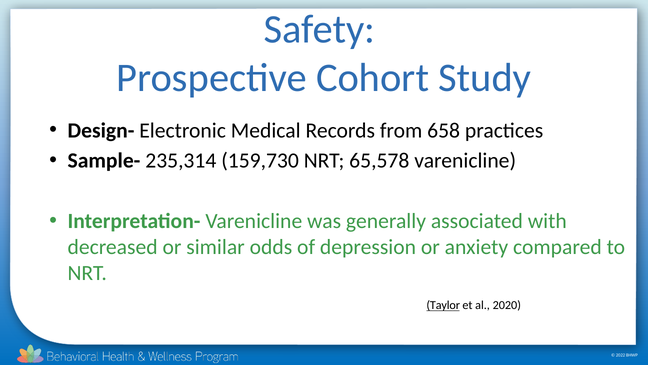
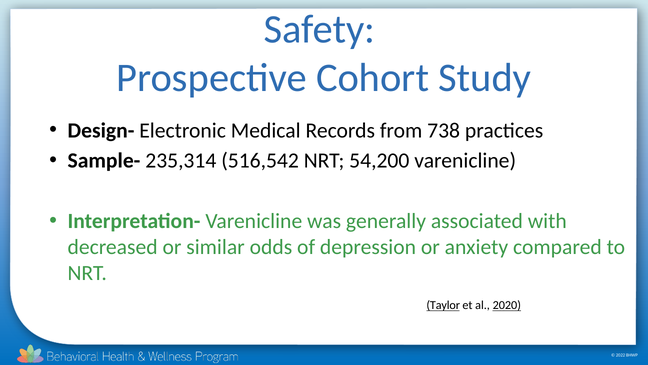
658: 658 -> 738
159,730: 159,730 -> 516,542
65,578: 65,578 -> 54,200
2020 underline: none -> present
